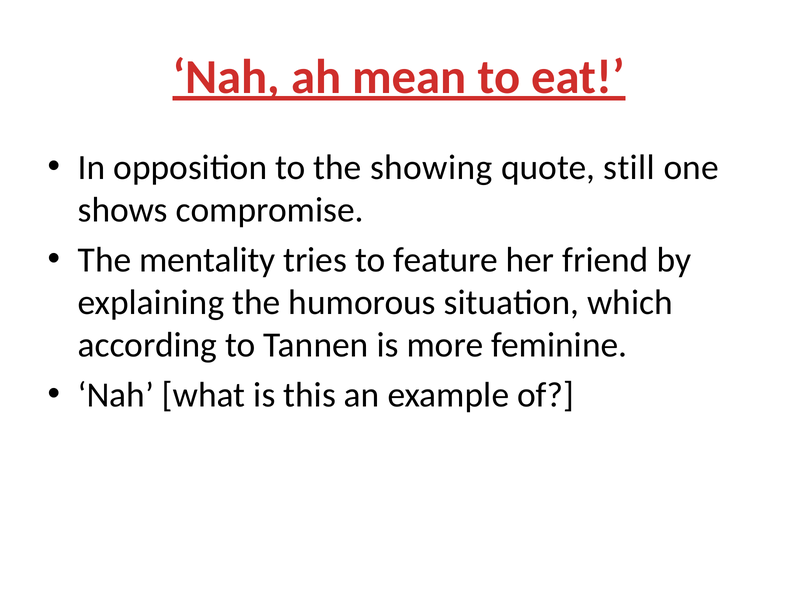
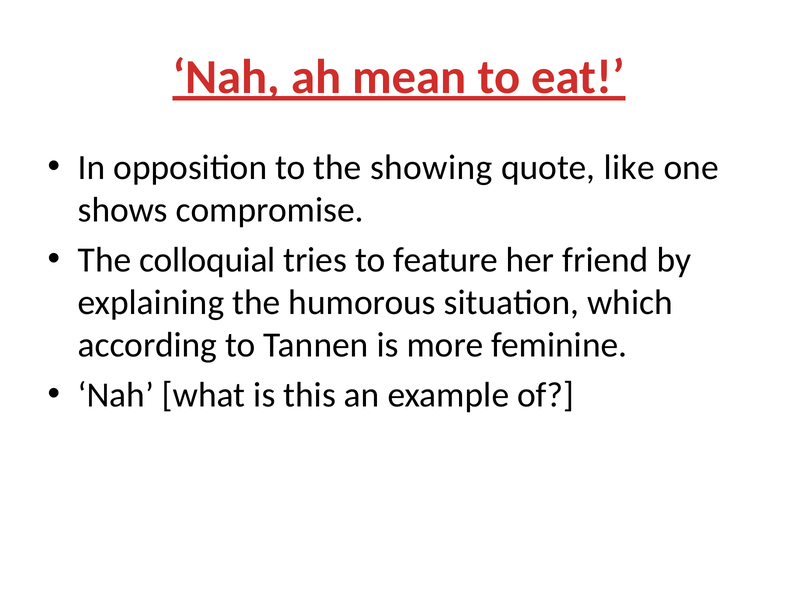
still: still -> like
mentality: mentality -> colloquial
